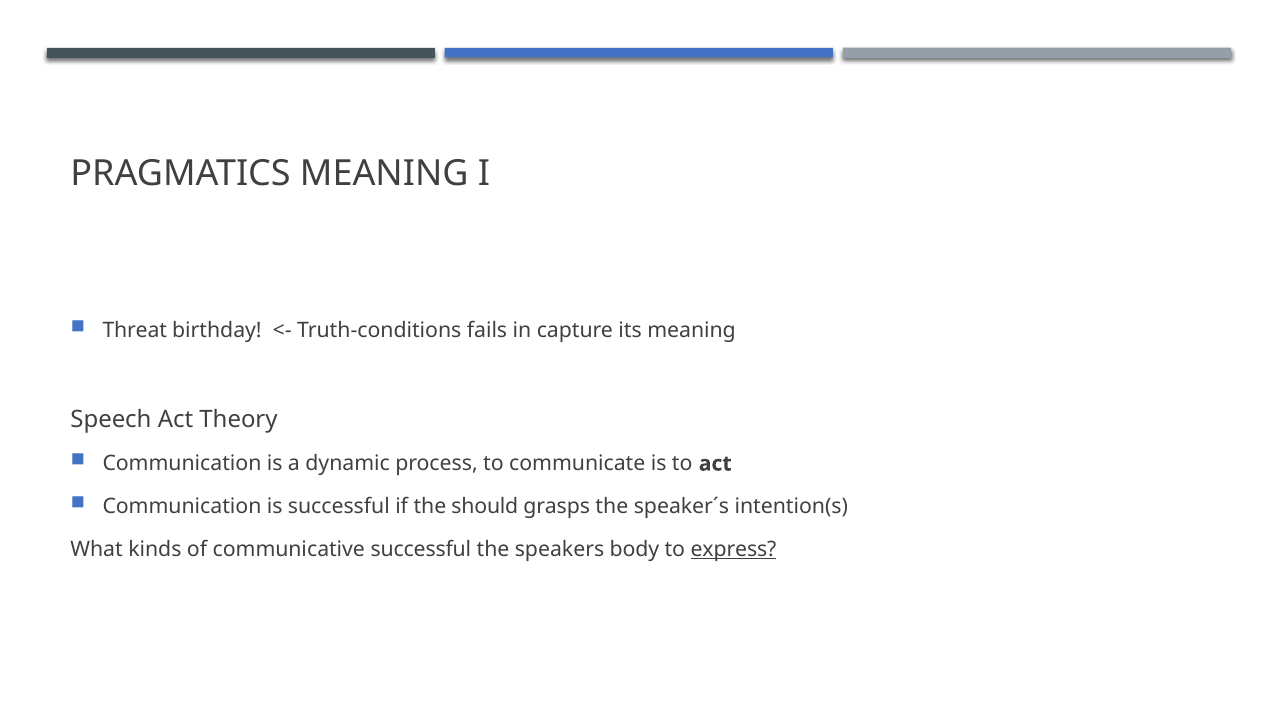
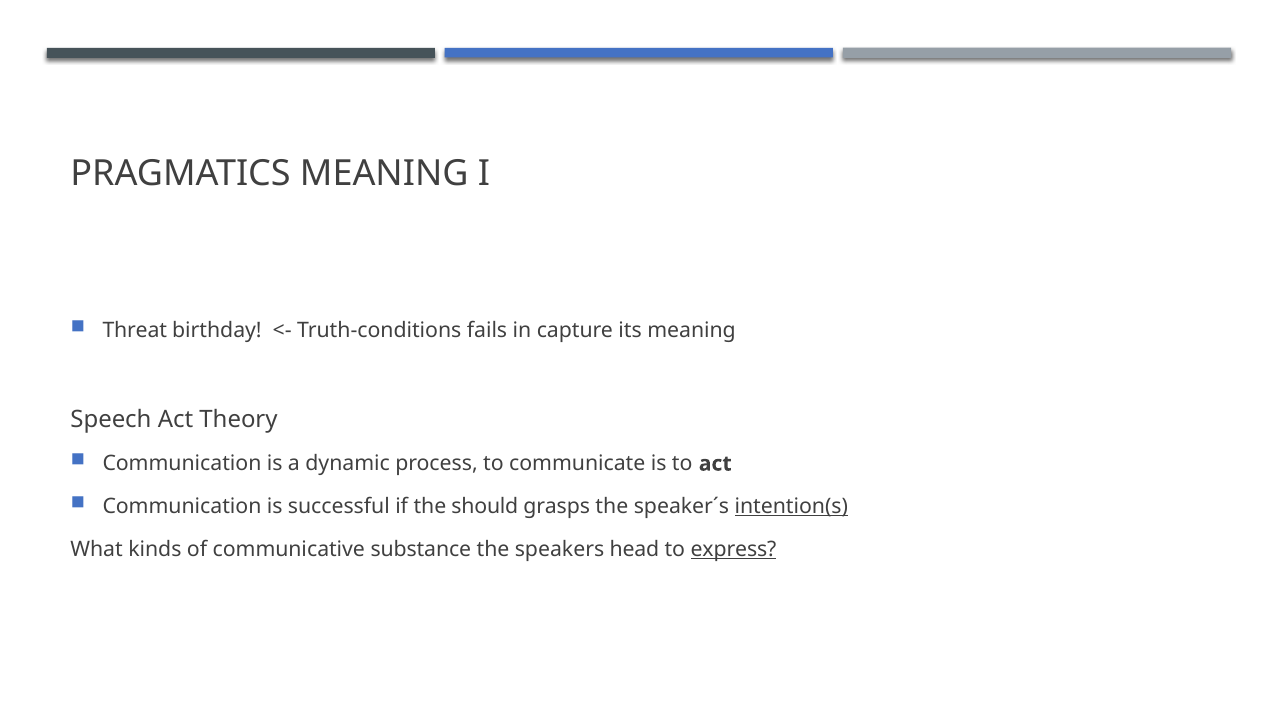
intention(s underline: none -> present
communicative successful: successful -> substance
body: body -> head
